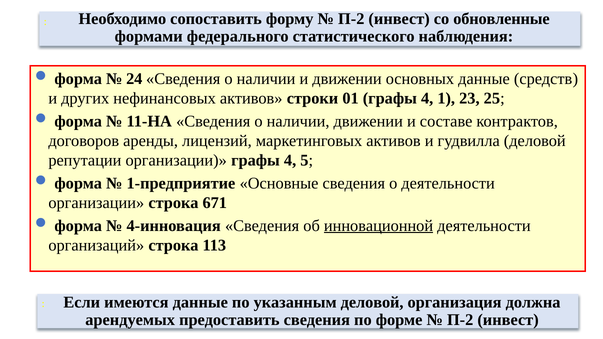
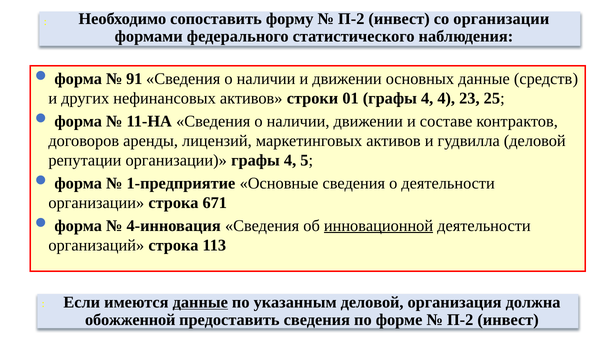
со обновленные: обновленные -> организации
24: 24 -> 91
4 1: 1 -> 4
данные at (200, 302) underline: none -> present
арендуемых: арендуемых -> обожженной
